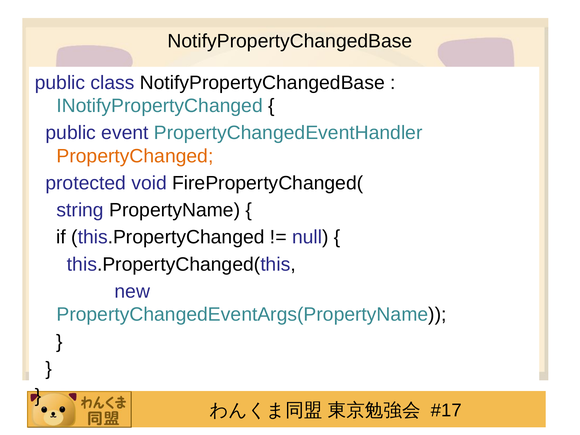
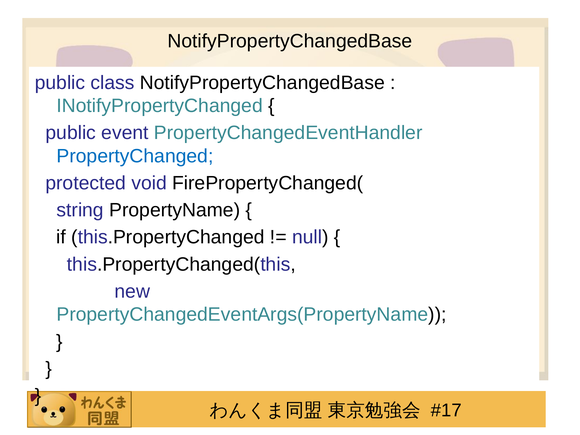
PropertyChanged colour: orange -> blue
